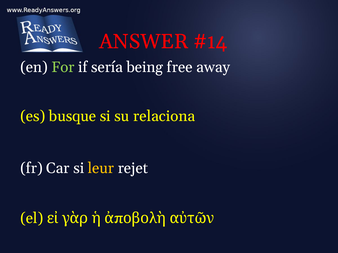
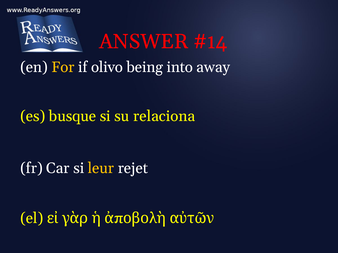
For colour: light green -> yellow
sería: sería -> olivo
free: free -> into
